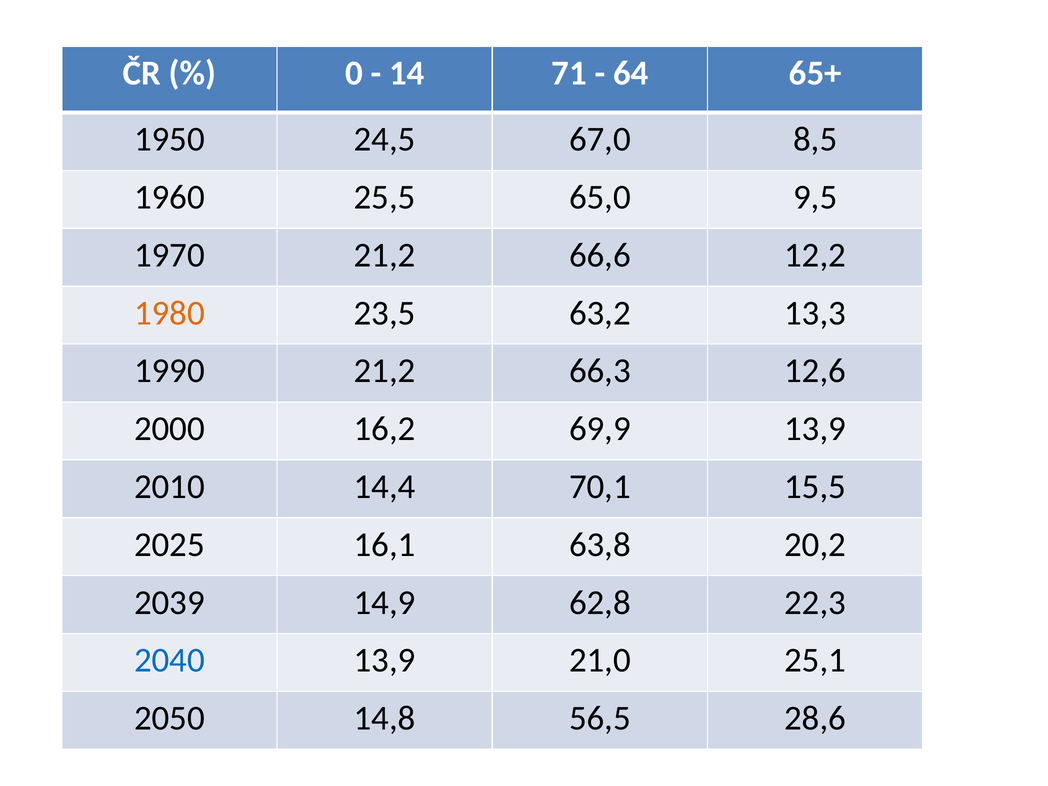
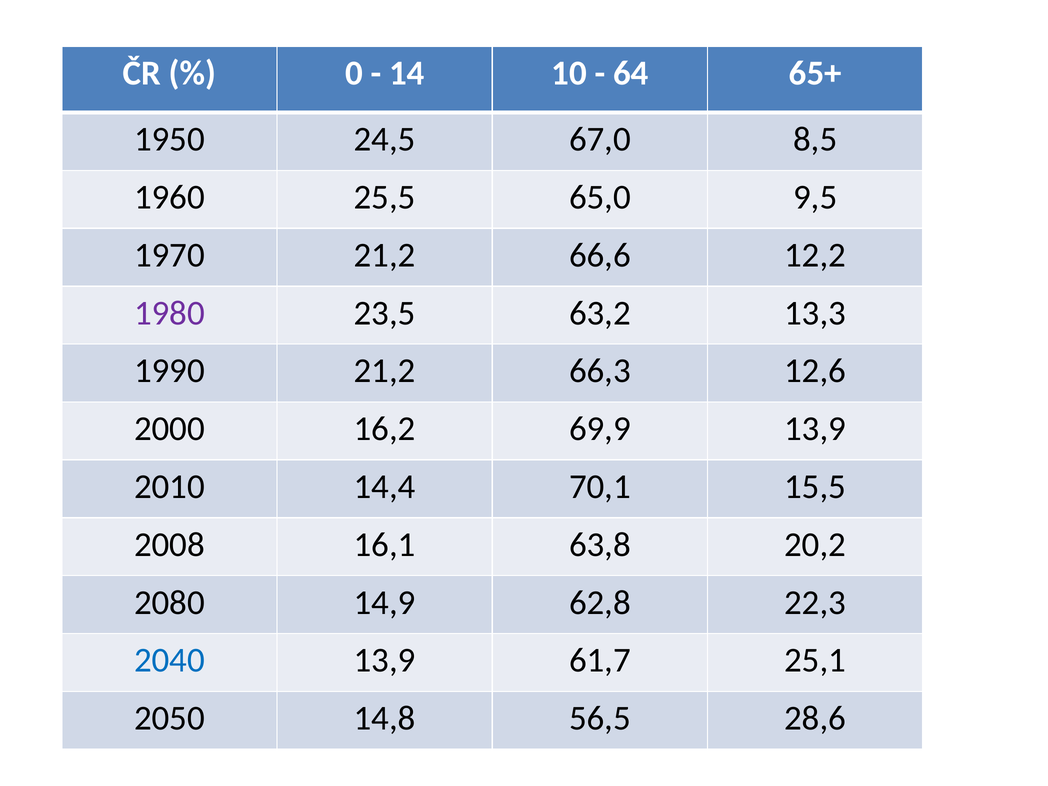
71: 71 -> 10
1980 colour: orange -> purple
2025: 2025 -> 2008
2039: 2039 -> 2080
21,0: 21,0 -> 61,7
